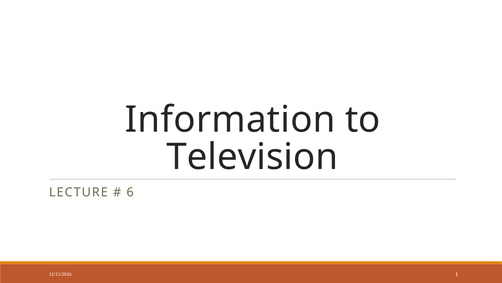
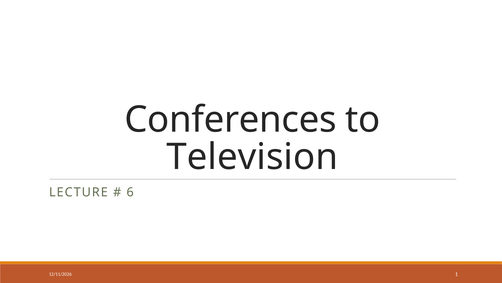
Information: Information -> Conferences
